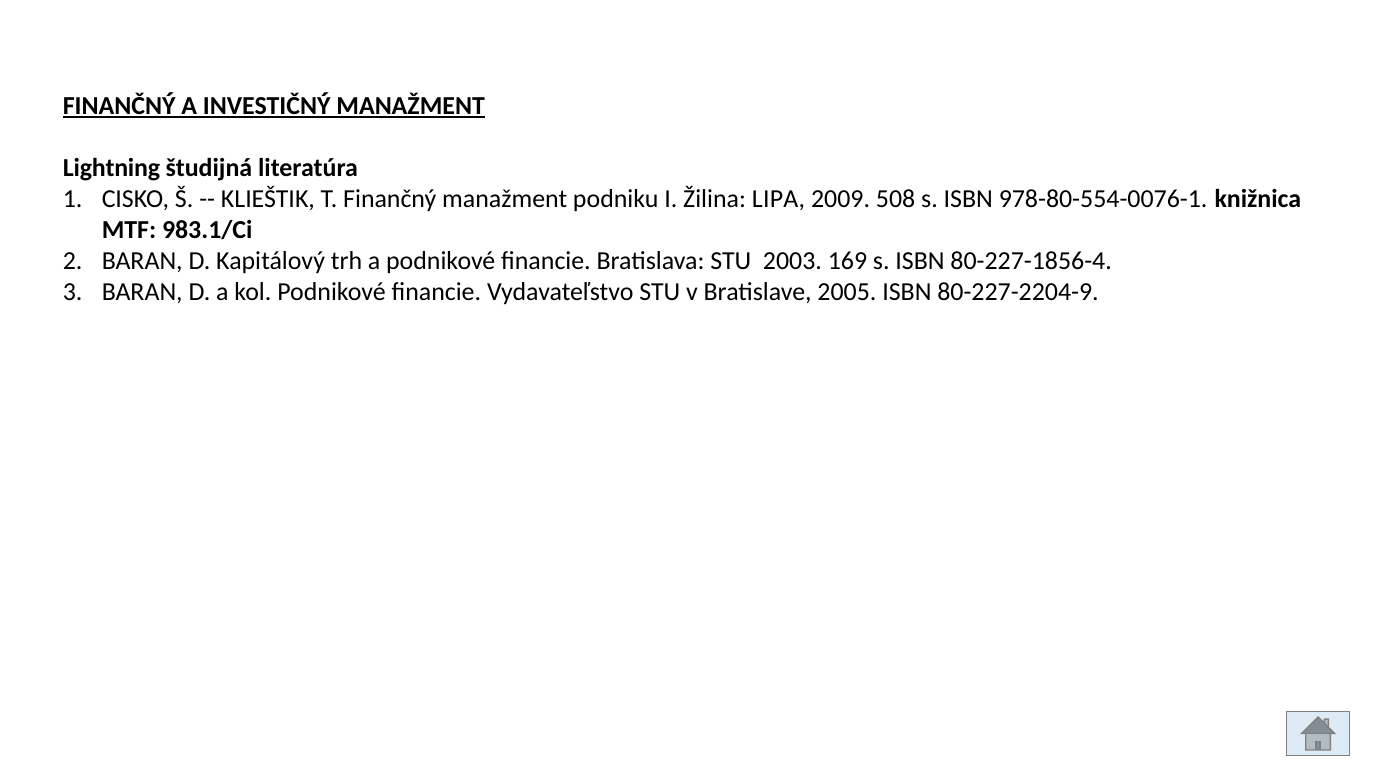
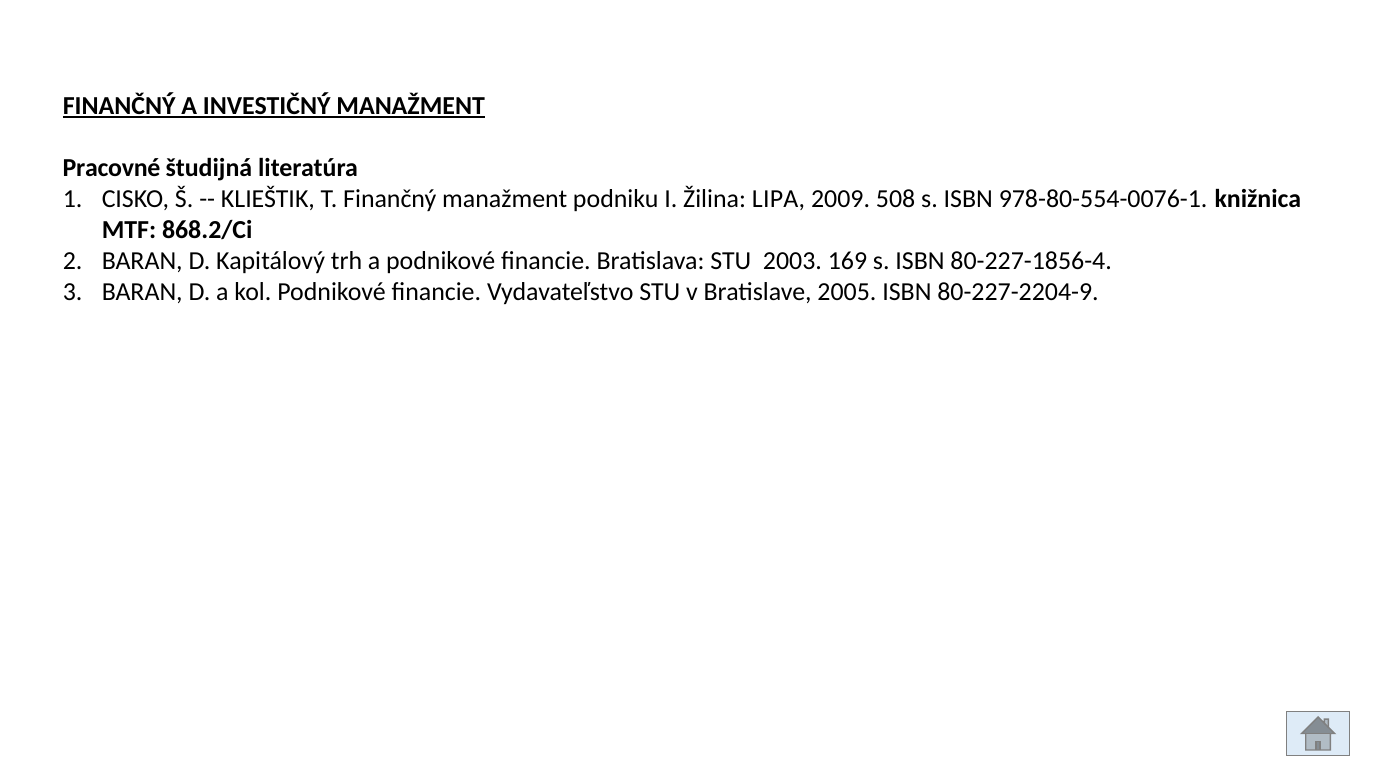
Lightning: Lightning -> Pracovné
983.1/Ci: 983.1/Ci -> 868.2/Ci
